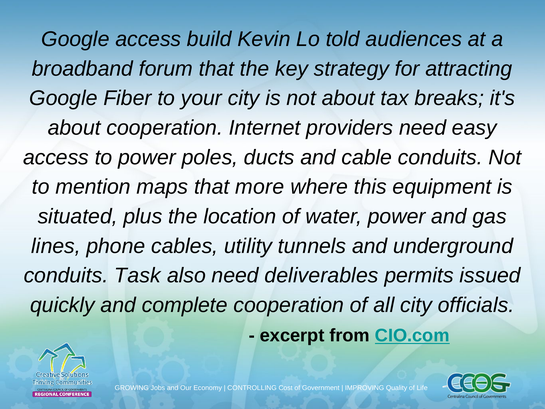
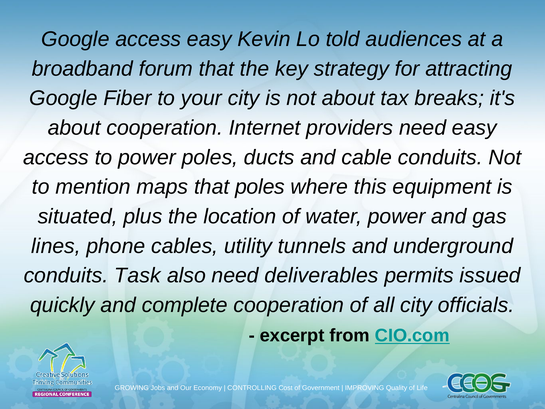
access build: build -> easy
that more: more -> poles
